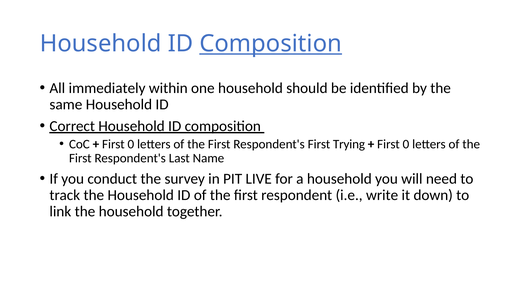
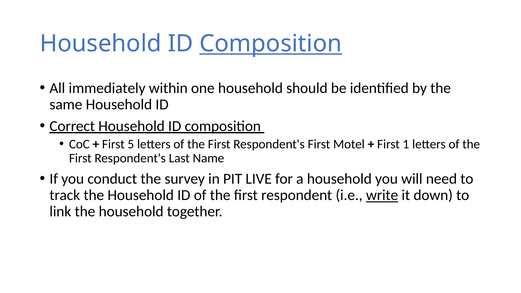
0 at (131, 144): 0 -> 5
Trying: Trying -> Motel
0 at (406, 144): 0 -> 1
write underline: none -> present
